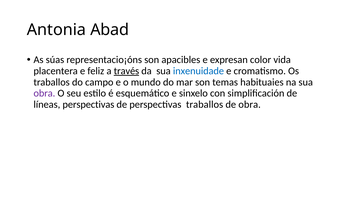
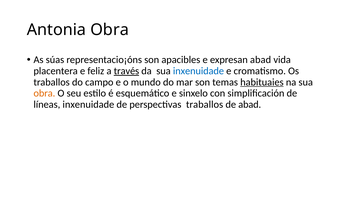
Antonia Abad: Abad -> Obra
expresan color: color -> abad
habituaies underline: none -> present
obra at (44, 93) colour: purple -> orange
líneas perspectivas: perspectivas -> inxenuidade
de obra: obra -> abad
